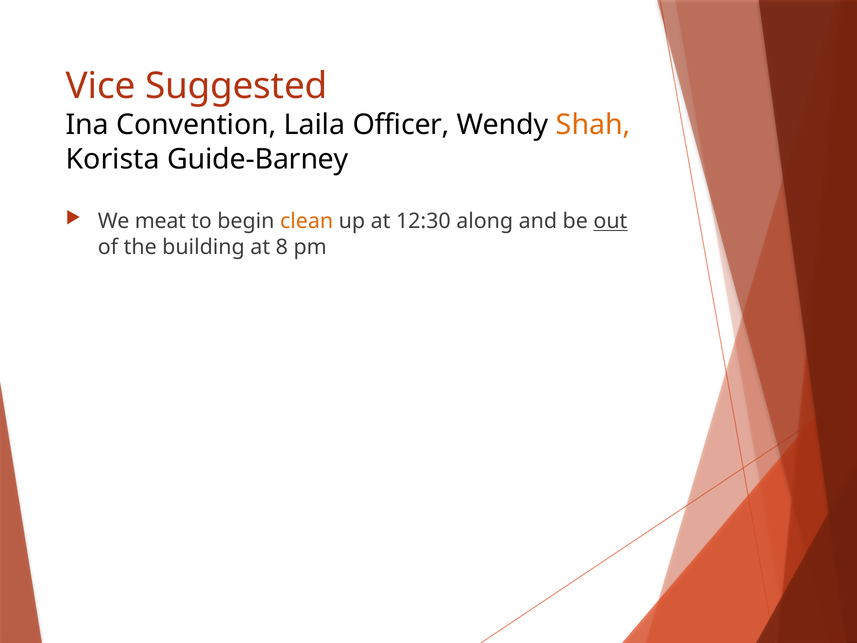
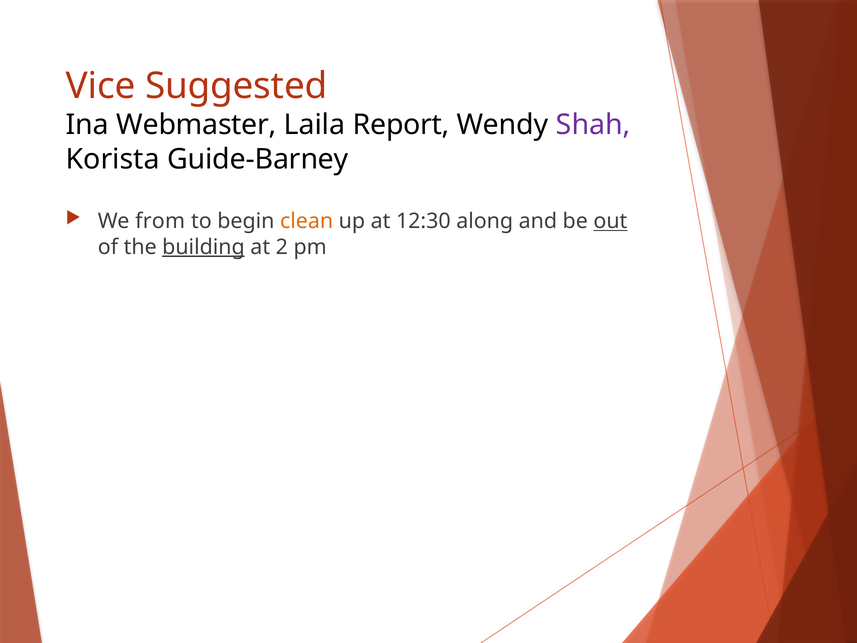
Convention: Convention -> Webmaster
Officer: Officer -> Report
Shah colour: orange -> purple
meat: meat -> from
building underline: none -> present
8: 8 -> 2
